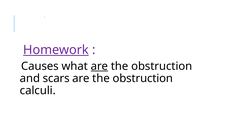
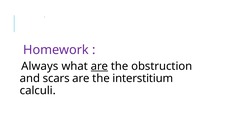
Homework underline: present -> none
Causes: Causes -> Always
obstruction at (143, 78): obstruction -> interstitium
